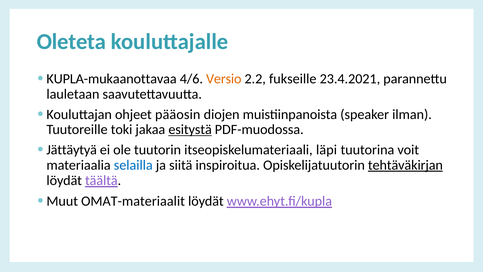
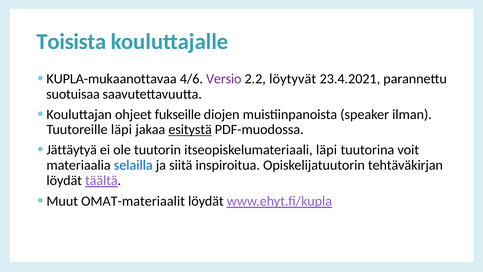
Oleteta: Oleteta -> Toisista
Versio colour: orange -> purple
fukseille: fukseille -> löytyvät
lauletaan: lauletaan -> suotuisaa
pääosin: pääosin -> fukseille
Tuutoreille toki: toki -> läpi
tehtäväkirjan underline: present -> none
